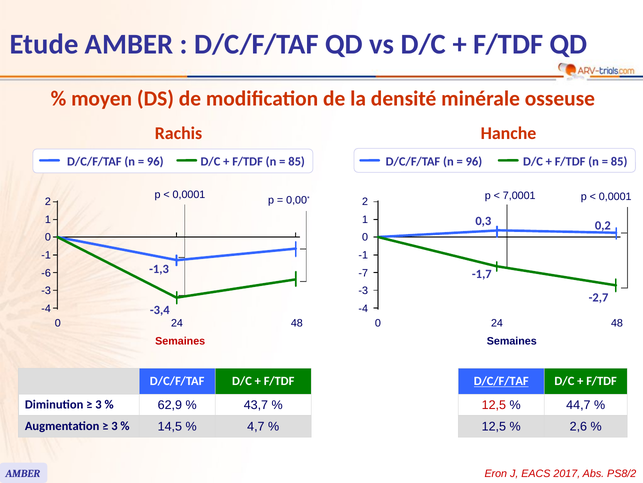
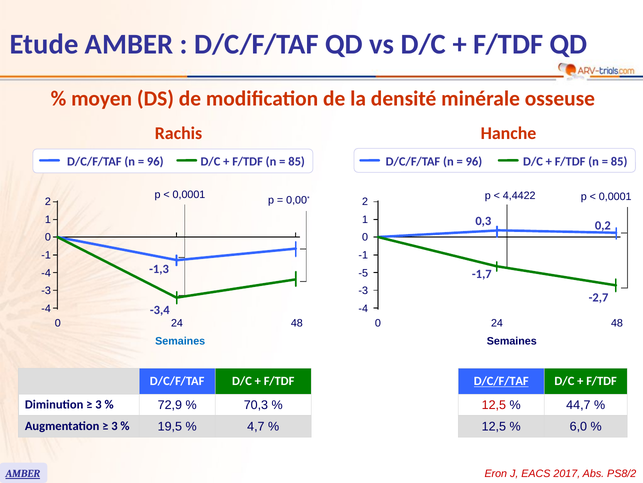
7,0001: 7,0001 -> 4,4422
-6 at (46, 273): -6 -> -4
-7: -7 -> -5
Semaines at (180, 341) colour: red -> blue
62,9: 62,9 -> 72,9
43,7: 43,7 -> 70,3
14,5: 14,5 -> 19,5
2,6: 2,6 -> 6,0
AMBER at (23, 473) underline: none -> present
